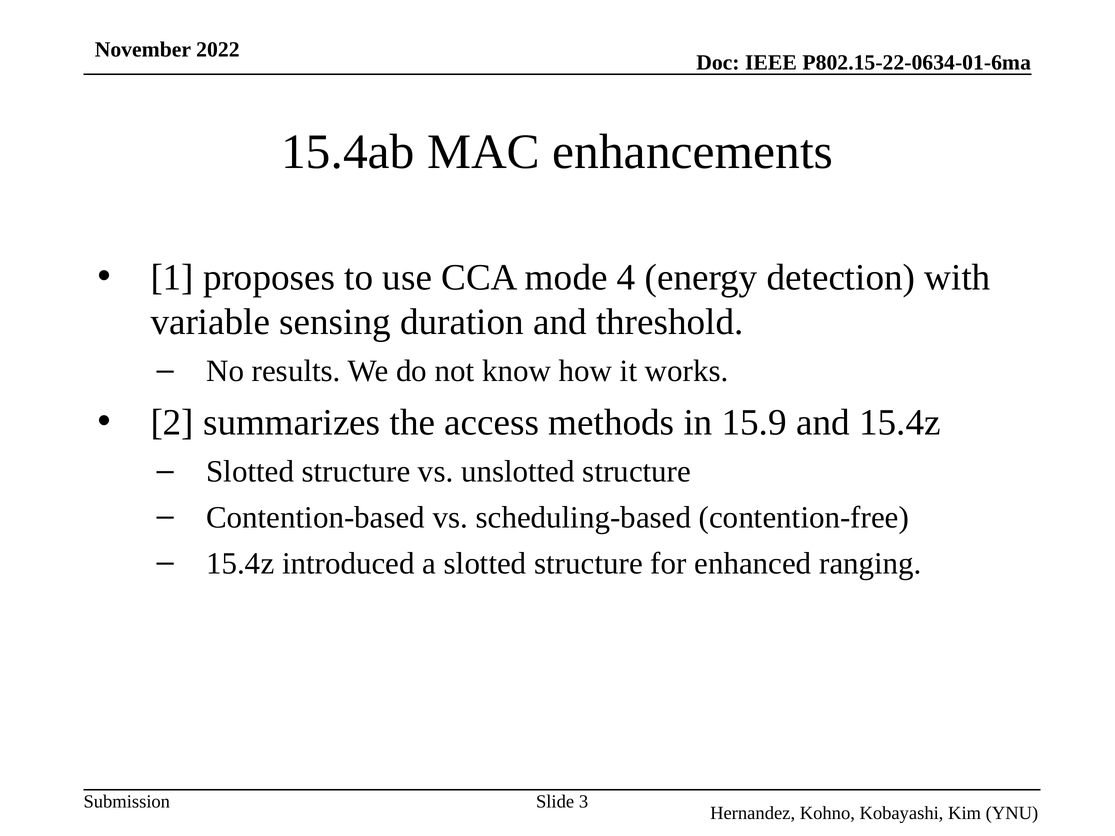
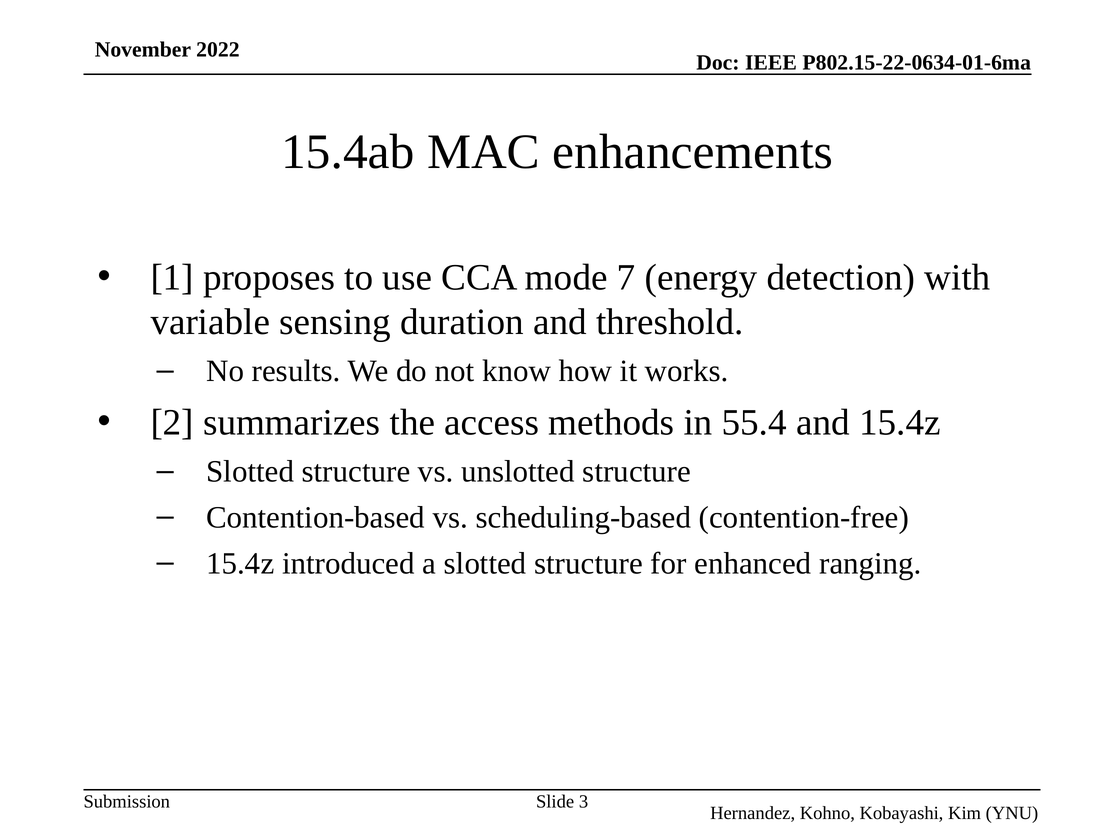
4: 4 -> 7
15.9: 15.9 -> 55.4
